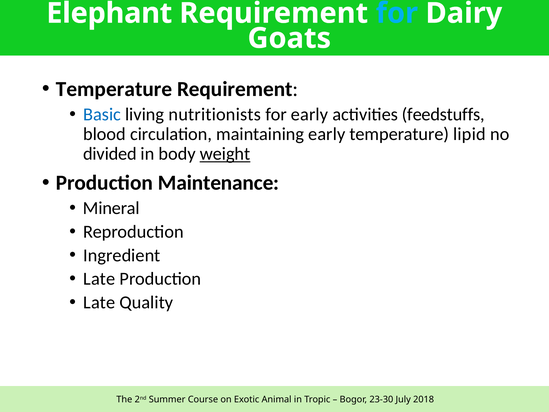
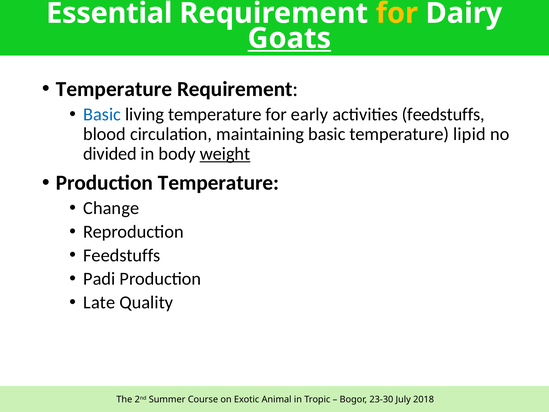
Elephant: Elephant -> Essential
for at (397, 13) colour: light blue -> yellow
Goats underline: none -> present
living nutritionists: nutritionists -> temperature
maintaining early: early -> basic
Production Maintenance: Maintenance -> Temperature
Mineral: Mineral -> Change
Ingredient at (122, 255): Ingredient -> Feedstuffs
Late at (99, 279): Late -> Padi
